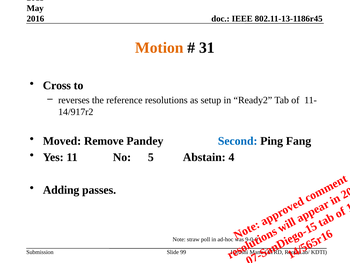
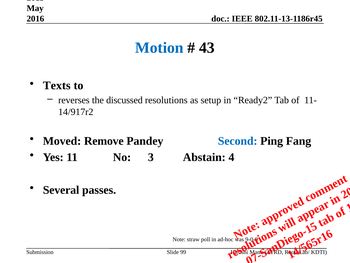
Motion colour: orange -> blue
31: 31 -> 43
Cross: Cross -> Texts
reference: reference -> discussed
No 5: 5 -> 3
Adding: Adding -> Several
